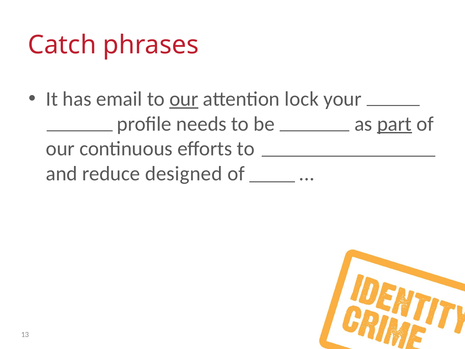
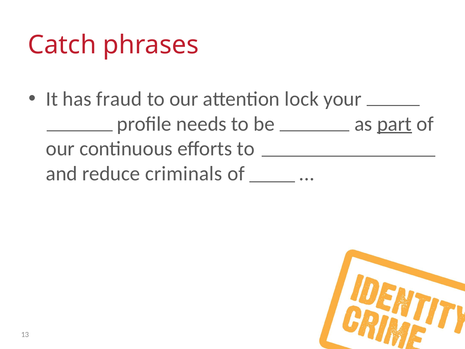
has email: email -> fraud
our at (184, 99) underline: present -> none
designed: designed -> criminals
